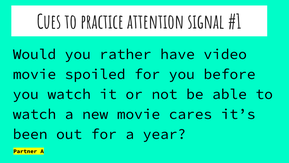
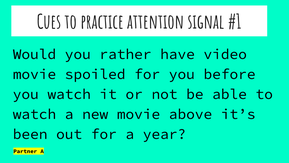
cares: cares -> above
